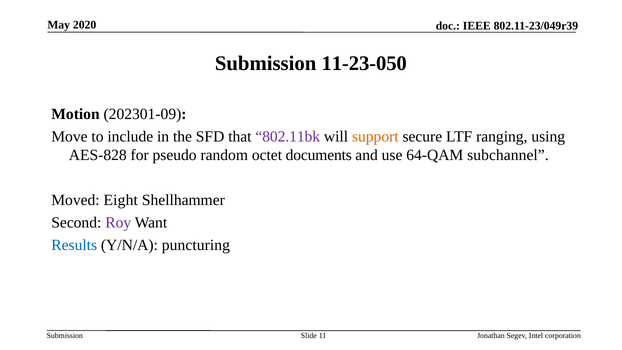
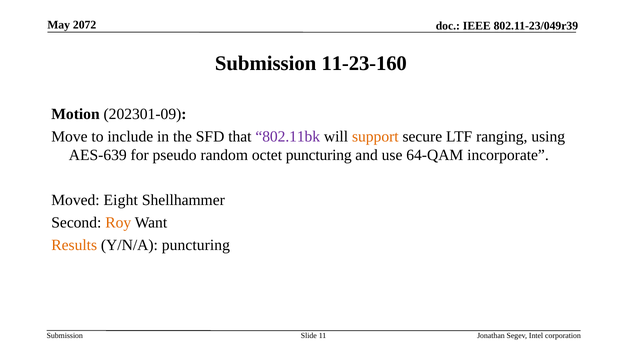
2020: 2020 -> 2072
11-23-050: 11-23-050 -> 11-23-160
AES-828: AES-828 -> AES-639
octet documents: documents -> puncturing
subchannel: subchannel -> incorporate
Roy colour: purple -> orange
Results colour: blue -> orange
